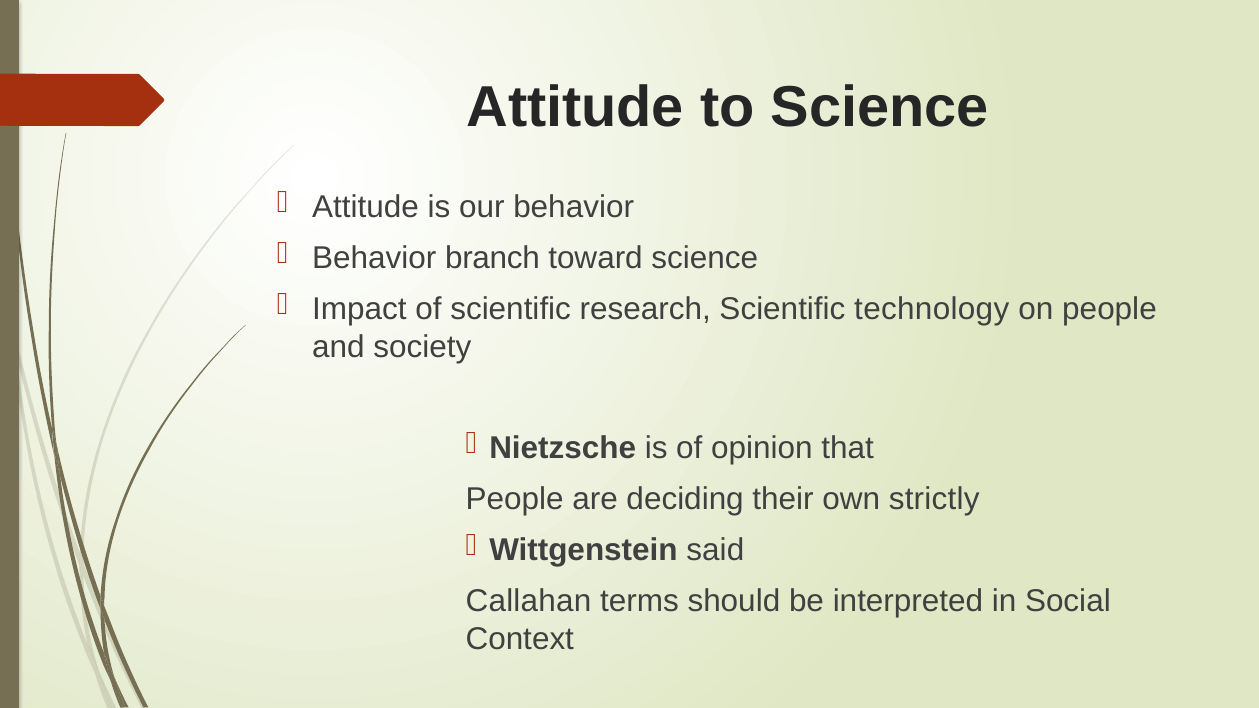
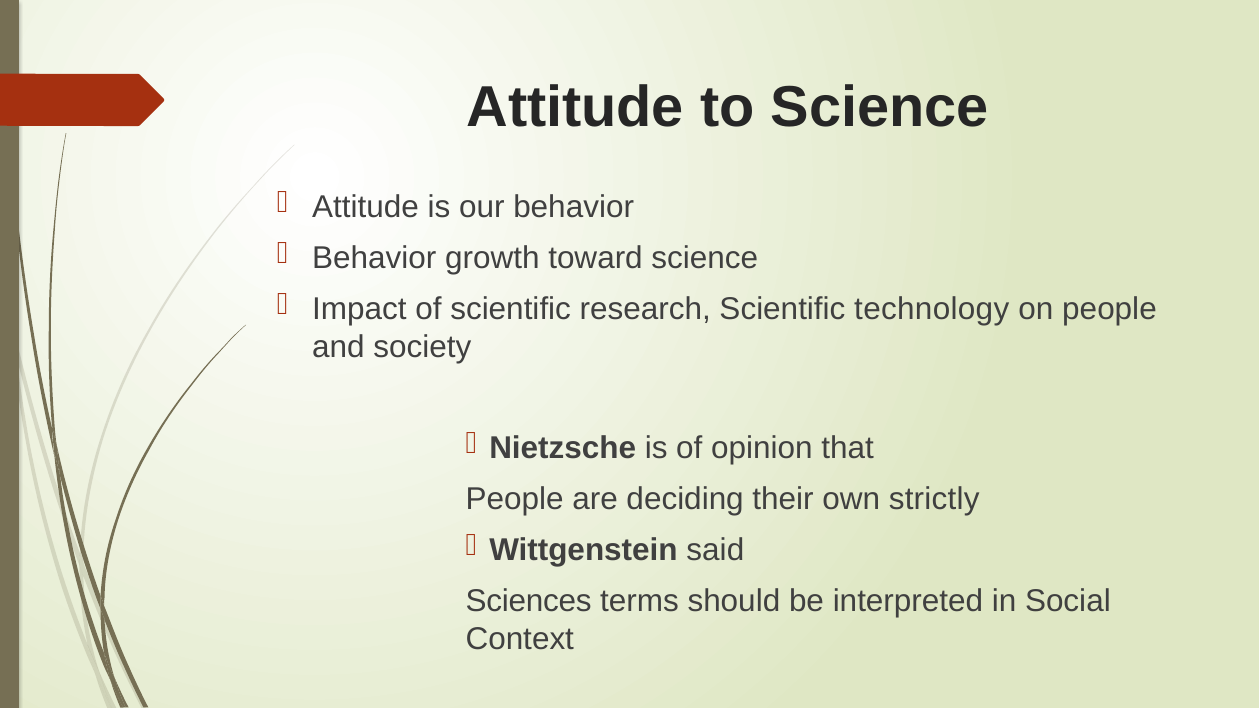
branch: branch -> growth
Callahan: Callahan -> Sciences
